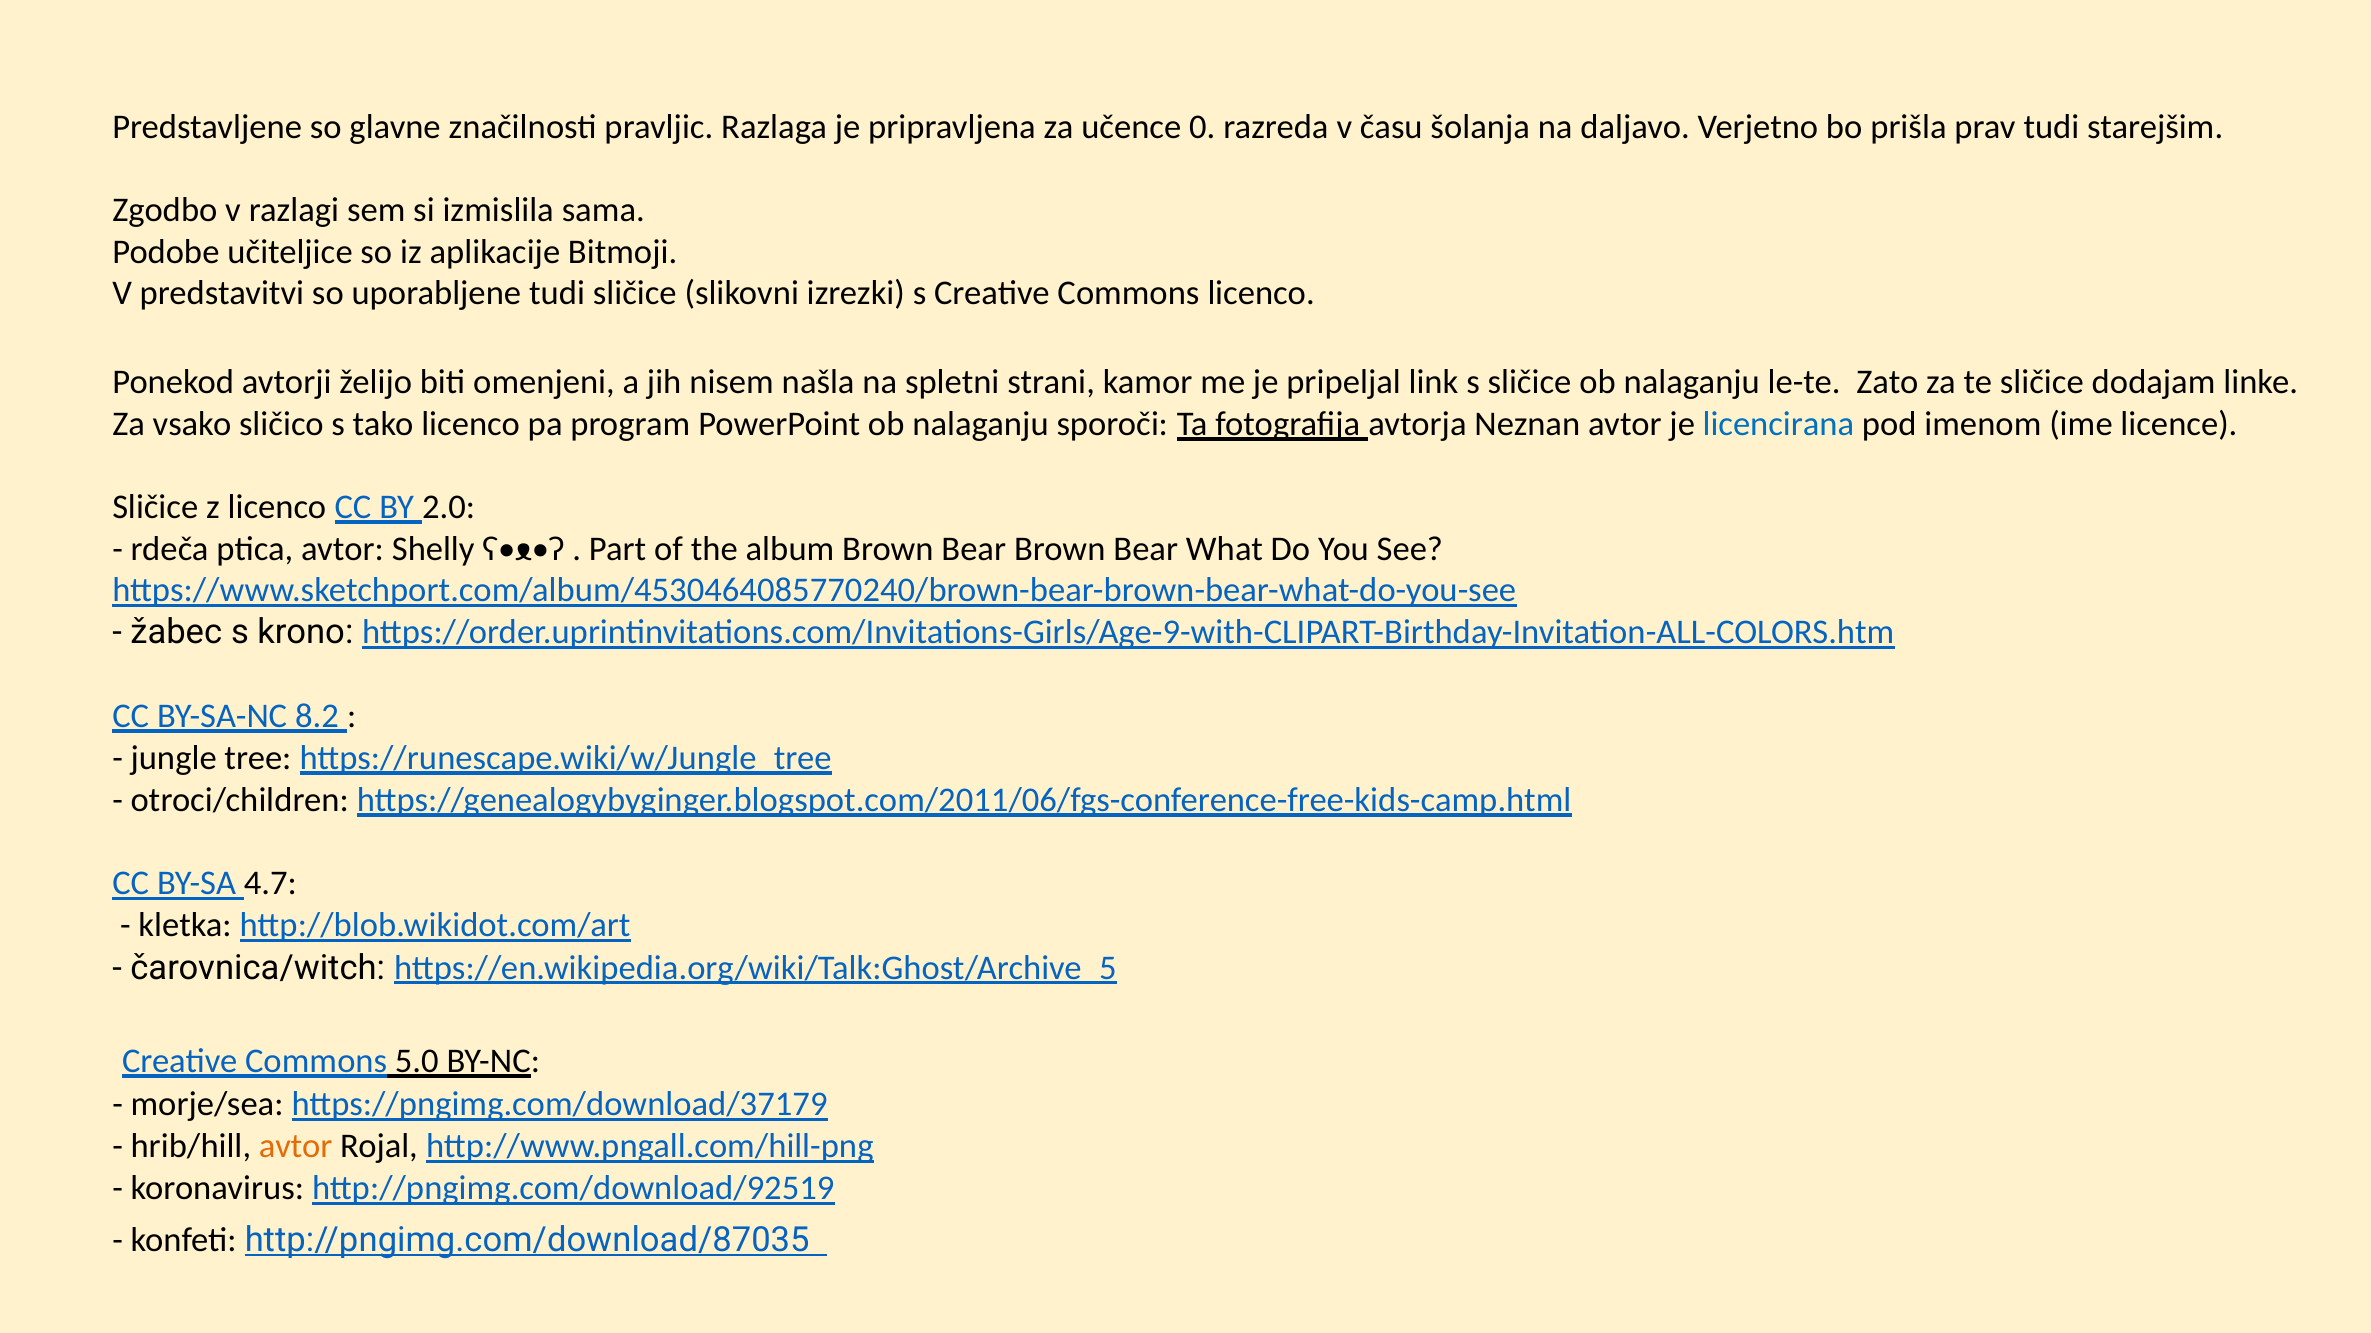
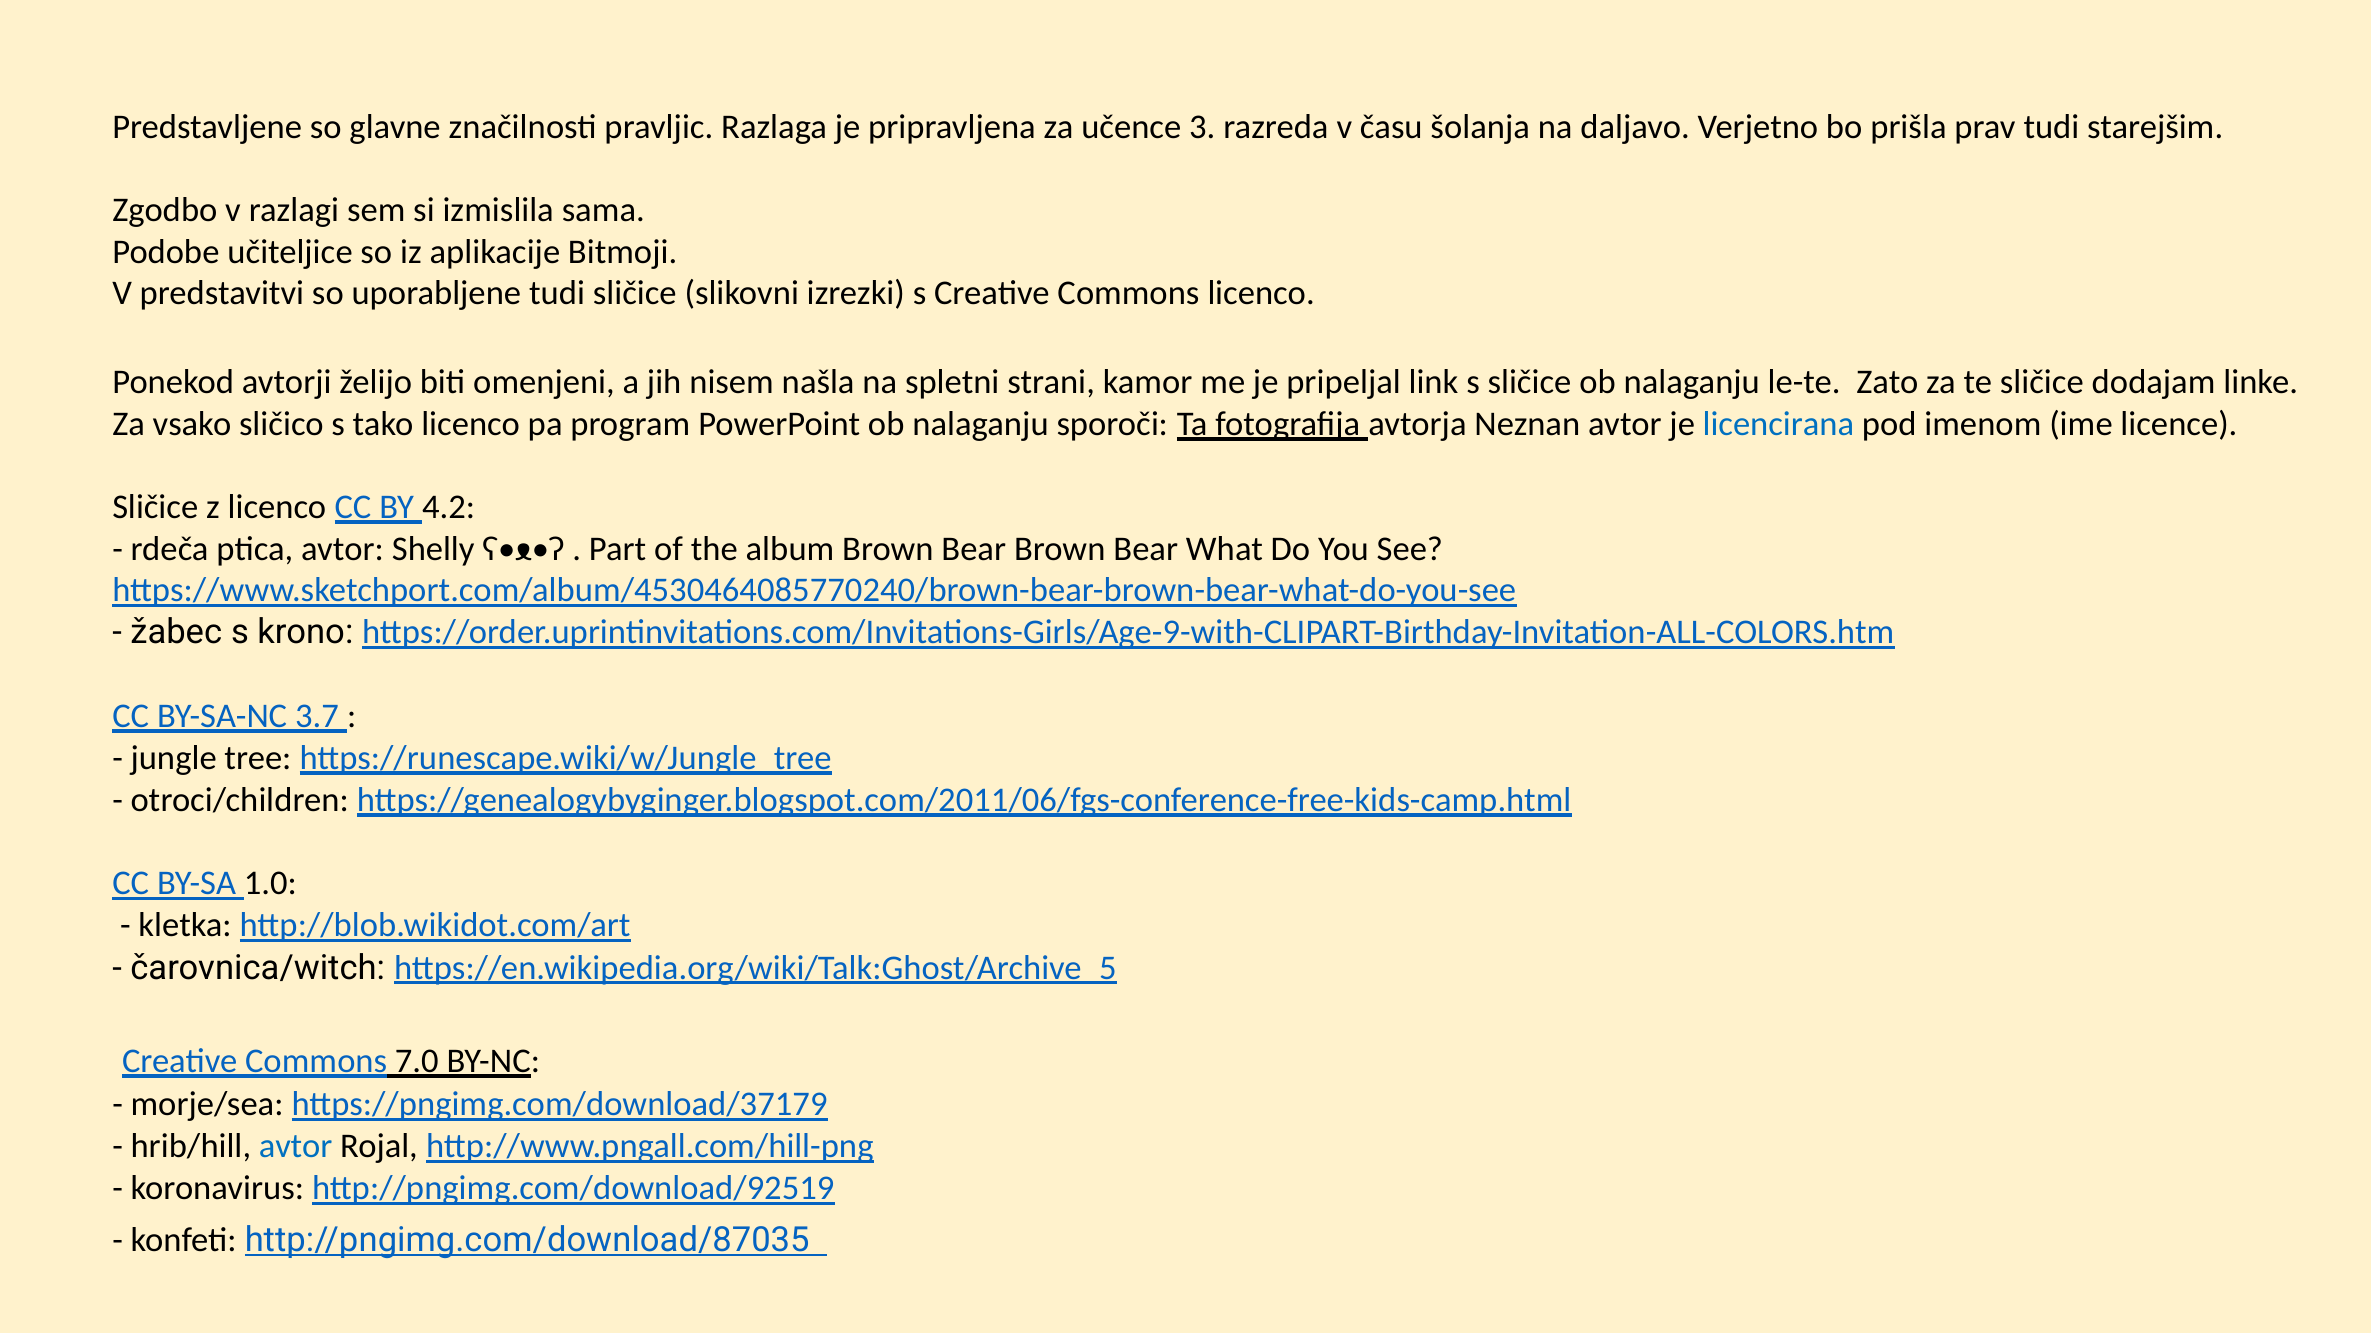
0: 0 -> 3
2.0: 2.0 -> 4.2
8.2: 8.2 -> 3.7
4.7: 4.7 -> 1.0
5.0: 5.0 -> 7.0
avtor at (296, 1147) colour: orange -> blue
